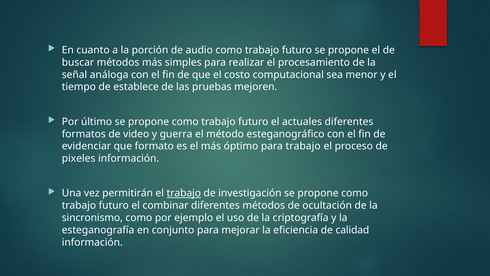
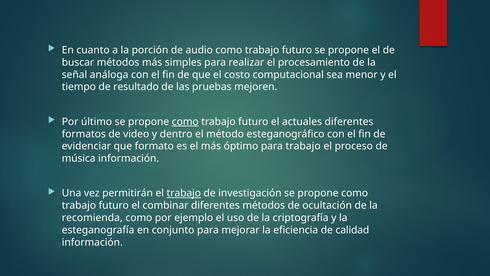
establece: establece -> resultado
como at (185, 122) underline: none -> present
guerra: guerra -> dentro
pixeles: pixeles -> música
sincronismo: sincronismo -> recomienda
